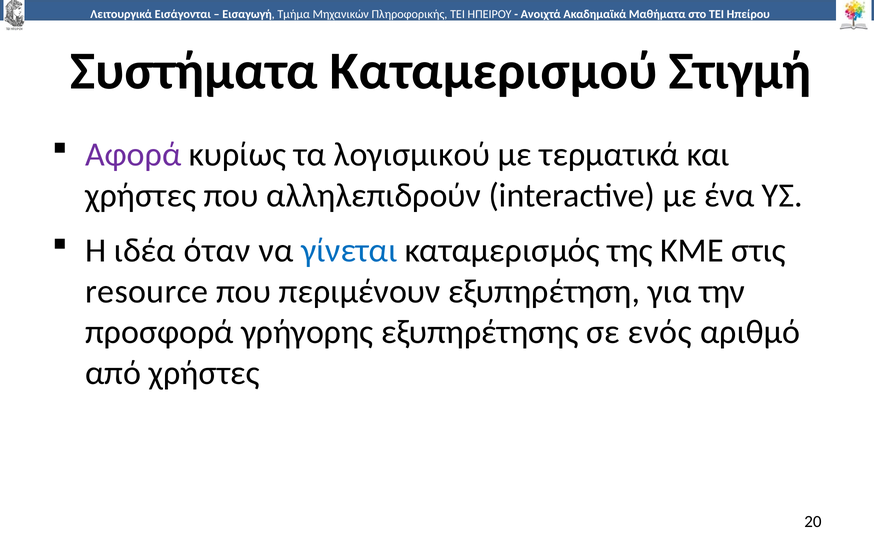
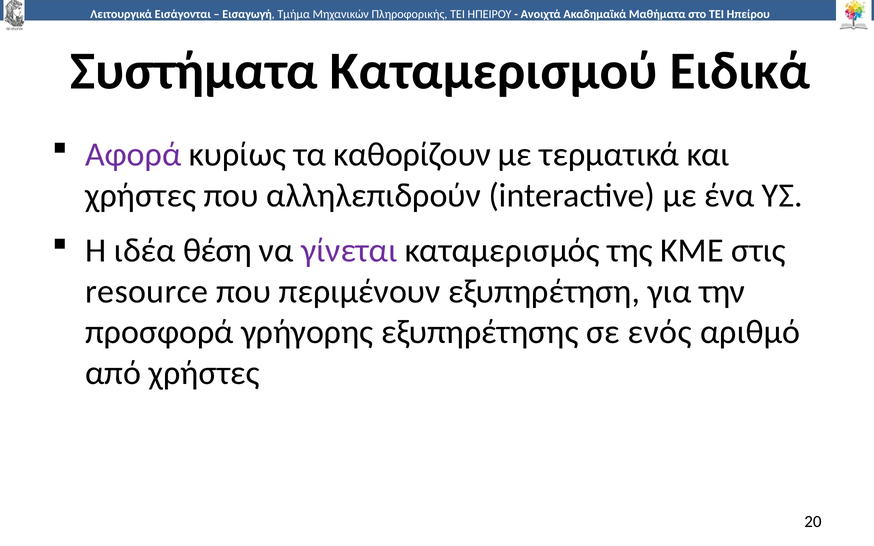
Στιγμή: Στιγμή -> Ειδικά
λογισμικού: λογισμικού -> καθορίζουν
όταν: όταν -> θέση
γίνεται colour: blue -> purple
